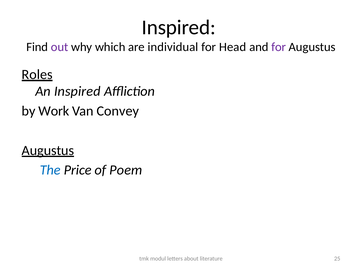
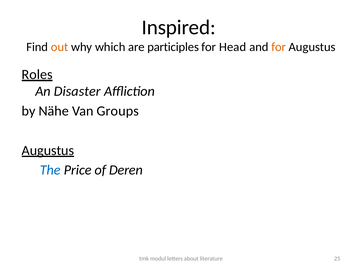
out colour: purple -> orange
individual: individual -> participles
for at (279, 47) colour: purple -> orange
An Inspired: Inspired -> Disaster
Work: Work -> Nähe
Convey: Convey -> Groups
Poem: Poem -> Deren
